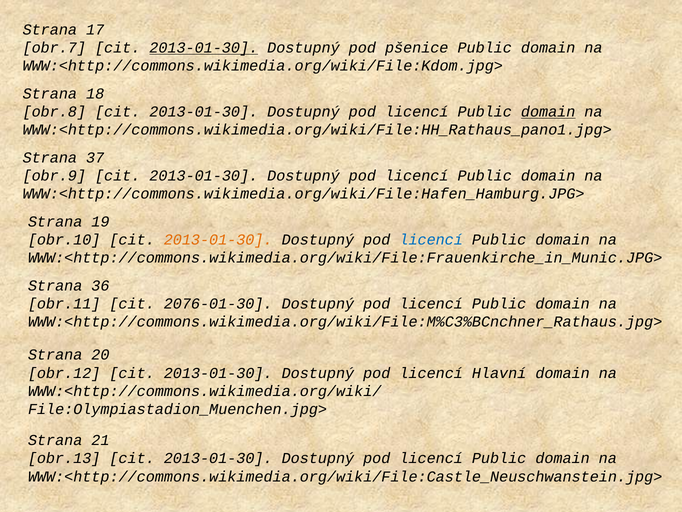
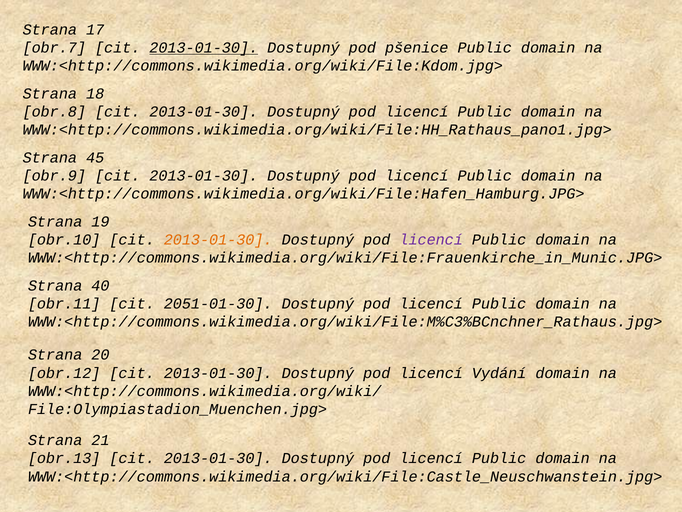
domain at (548, 112) underline: present -> none
37: 37 -> 45
licencí at (431, 239) colour: blue -> purple
36: 36 -> 40
2076-01-30: 2076-01-30 -> 2051-01-30
Hlavní: Hlavní -> Vydání
